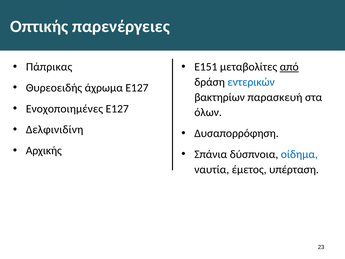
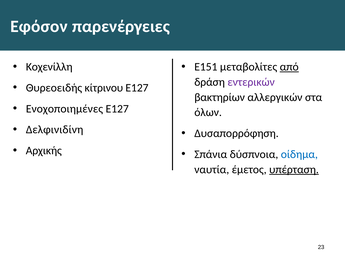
Οπτικής: Οπτικής -> Εφόσον
Πάπρικας: Πάπρικας -> Κοχενίλλη
εντερικών colour: blue -> purple
άχρωμα: άχρωμα -> κίτρινου
παρασκευή: παρασκευή -> αλλεργικών
υπέρταση underline: none -> present
